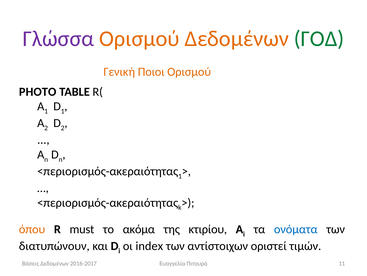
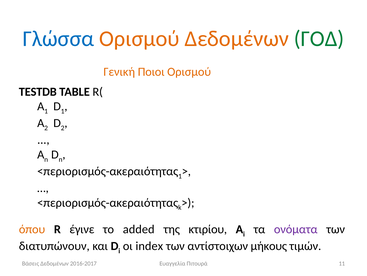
Γλώσσα colour: purple -> blue
PHOTO: PHOTO -> TESTDB
must: must -> έγινε
ακόμα: ακόμα -> added
ονόματα colour: blue -> purple
οριστεί: οριστεί -> μήκους
